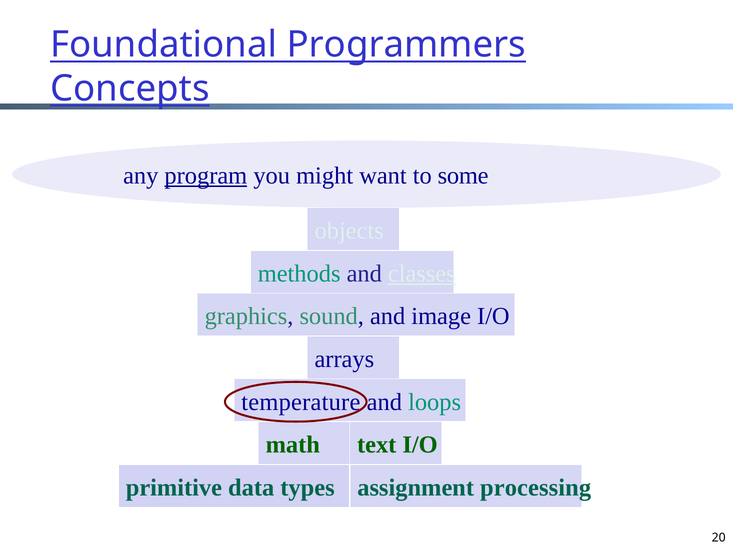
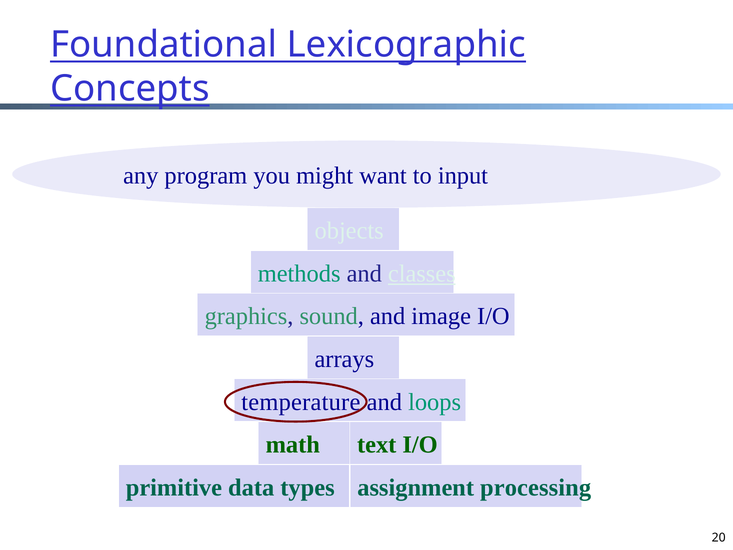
Programmers: Programmers -> Lexicographic
program underline: present -> none
some: some -> input
